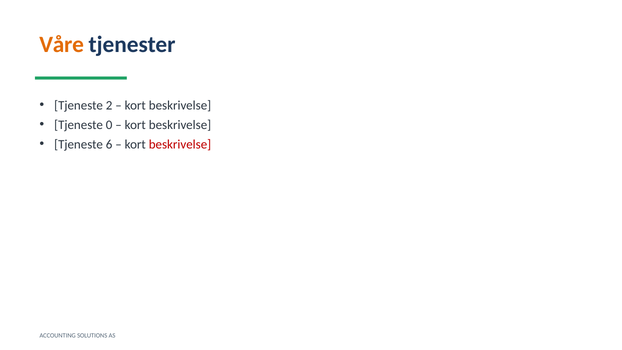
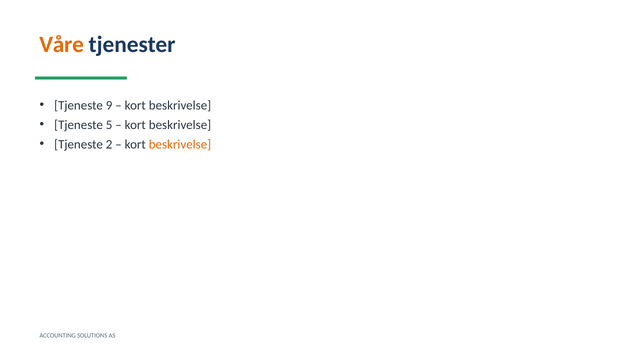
2: 2 -> 9
0: 0 -> 5
6: 6 -> 2
beskrivelse at (180, 144) colour: red -> orange
